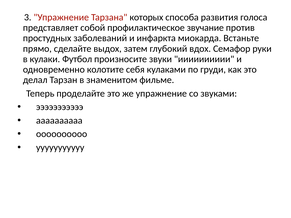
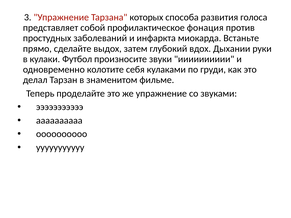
звучание: звучание -> фонация
Семафор: Семафор -> Дыхании
